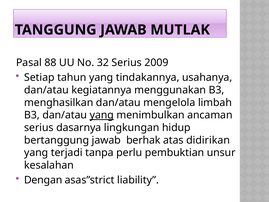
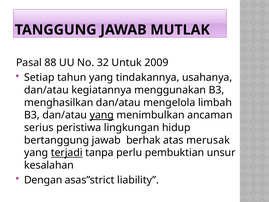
32 Serius: Serius -> Untuk
dasarnya: dasarnya -> peristiwa
didirikan: didirikan -> merusak
terjadi underline: none -> present
